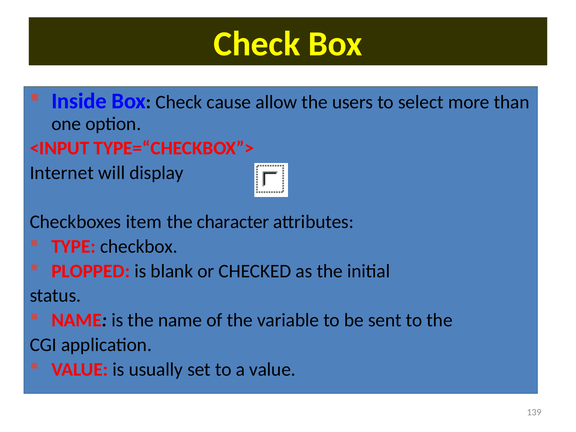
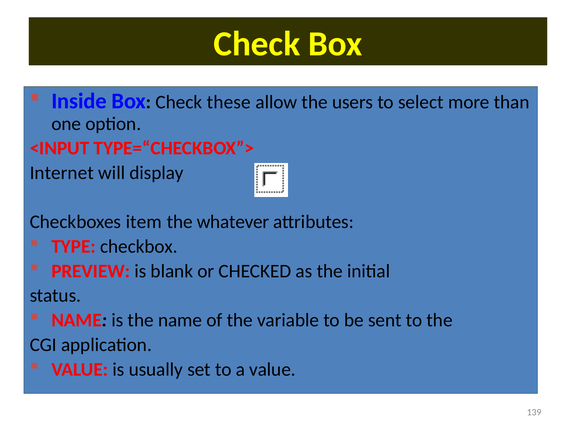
cause: cause -> these
character: character -> whatever
PLOPPED: PLOPPED -> PREVIEW
